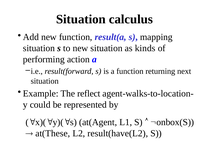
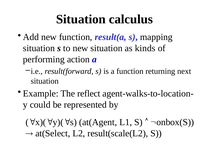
at(These: at(These -> at(Select
result(have(L2: result(have(L2 -> result(scale(L2
